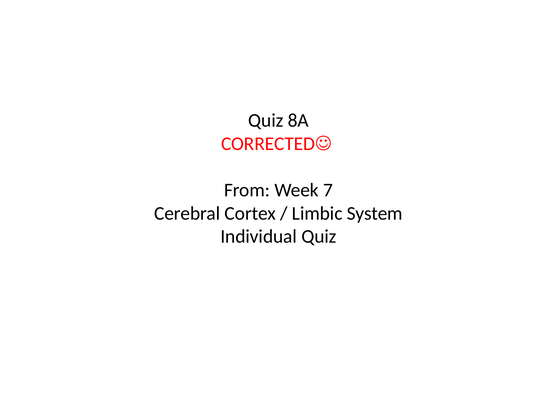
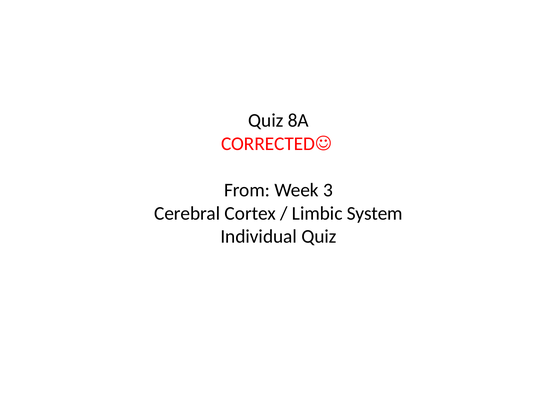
7: 7 -> 3
